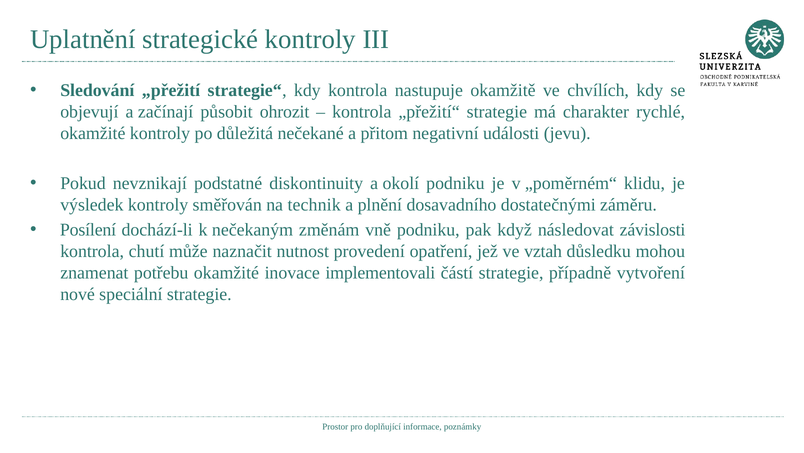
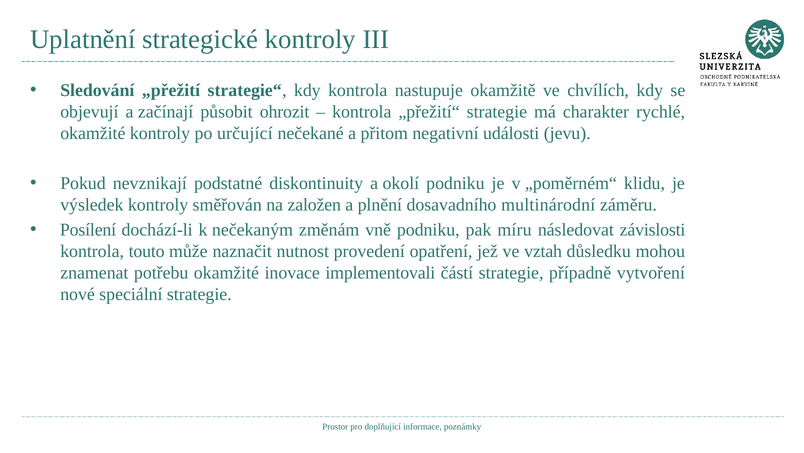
důležitá: důležitá -> určující
technik: technik -> založen
dostatečnými: dostatečnými -> multinárodní
když: když -> míru
chutí: chutí -> touto
